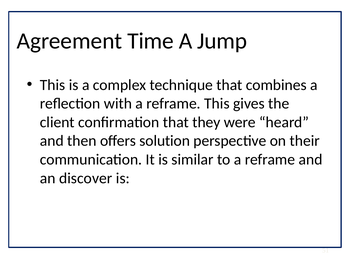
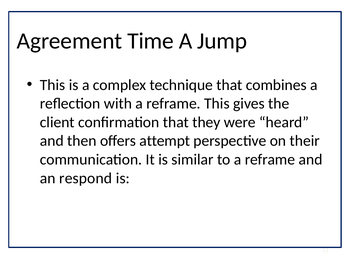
solution: solution -> attempt
discover: discover -> respond
